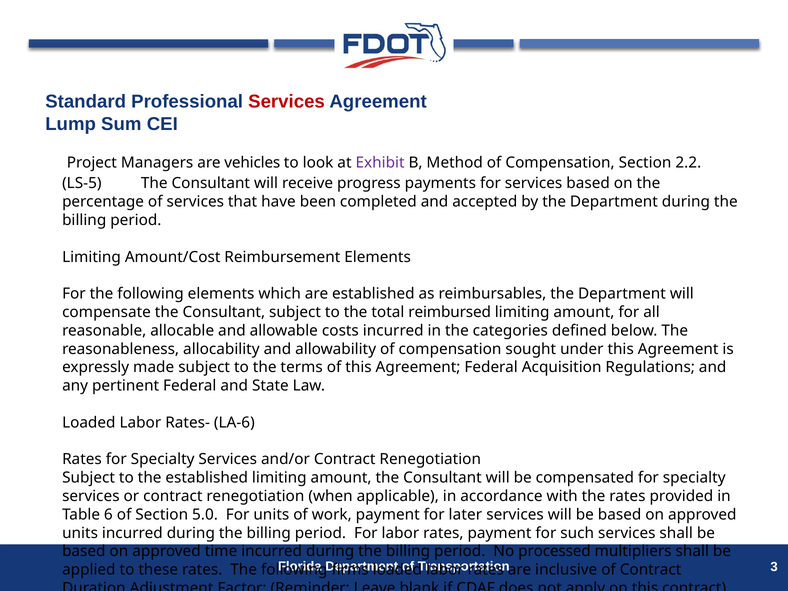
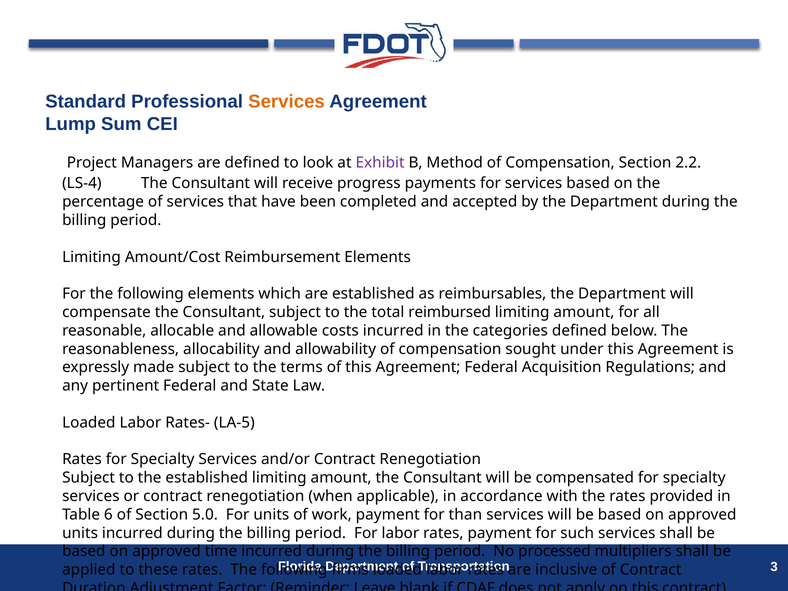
Services at (287, 102) colour: red -> orange
are vehicles: vehicles -> defined
LS-5: LS-5 -> LS-4
LA-6: LA-6 -> LA-5
later: later -> than
